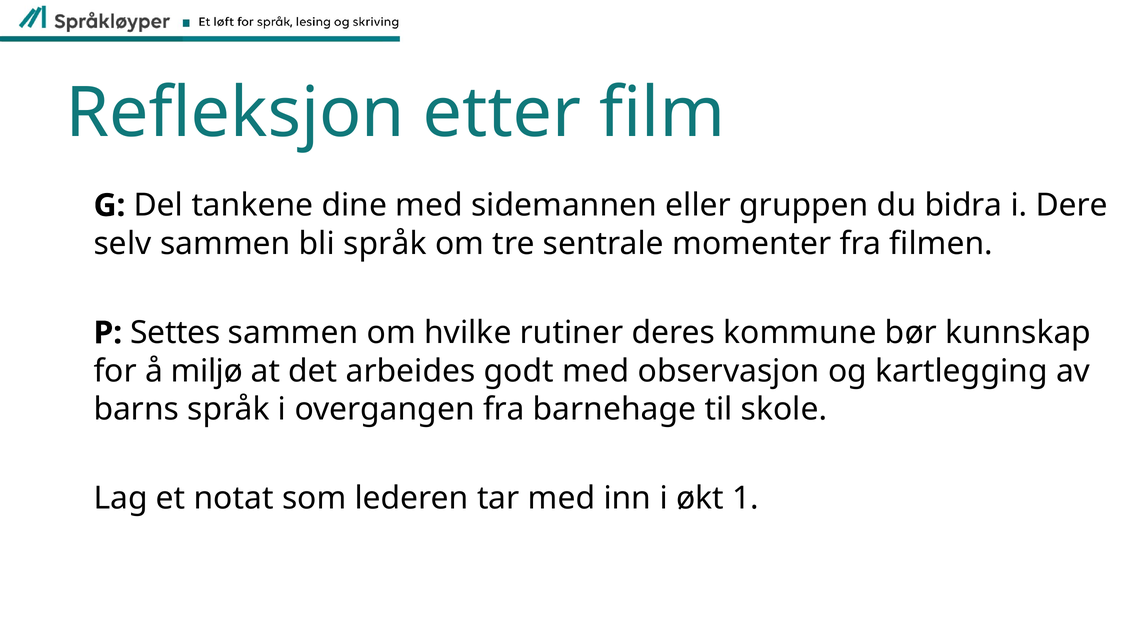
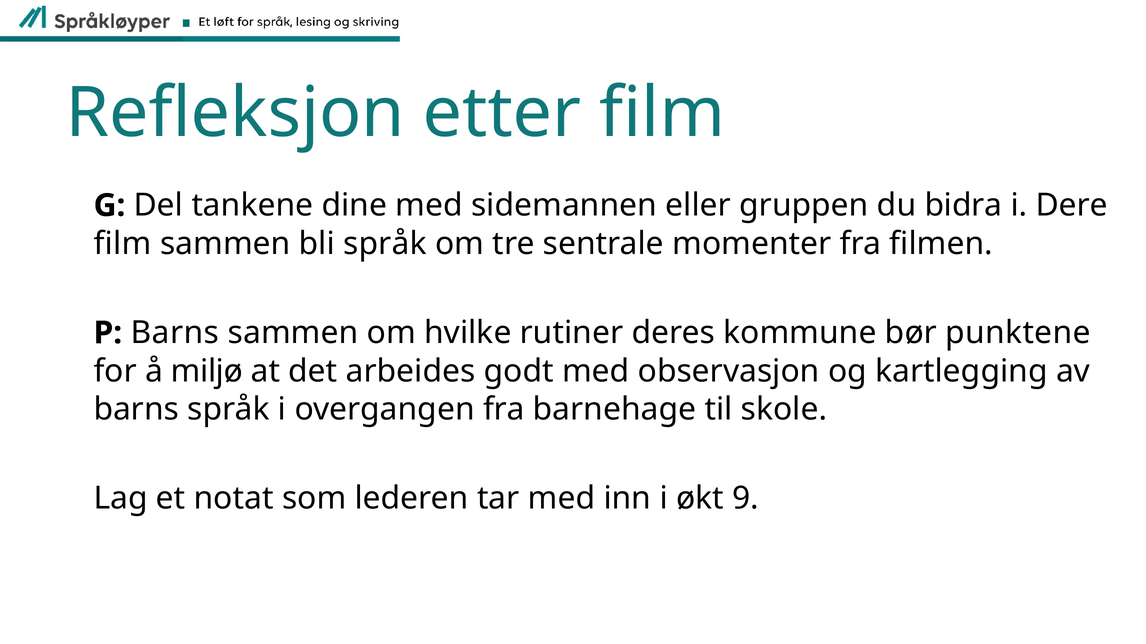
selv at (123, 244): selv -> film
P Settes: Settes -> Barns
kunnskap: kunnskap -> punktene
1: 1 -> 9
